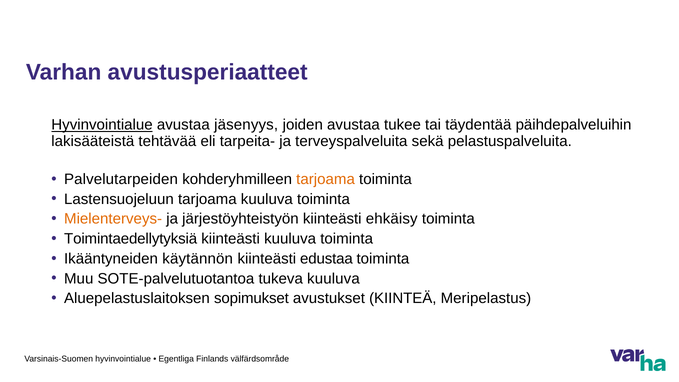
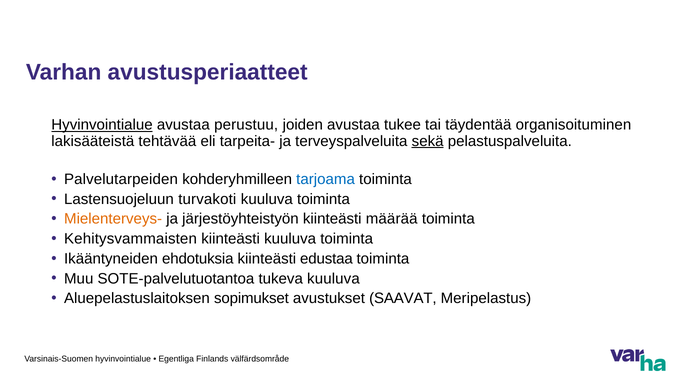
jäsenyys: jäsenyys -> perustuu
päihdepalveluihin: päihdepalveluihin -> organisoituminen
sekä underline: none -> present
tarjoama at (326, 179) colour: orange -> blue
Lastensuojeluun tarjoama: tarjoama -> turvakoti
ehkäisy: ehkäisy -> määrää
Toimintaedellytyksiä: Toimintaedellytyksiä -> Kehitysvammaisten
käytännön: käytännön -> ehdotuksia
KIINTEÄ: KIINTEÄ -> SAAVAT
